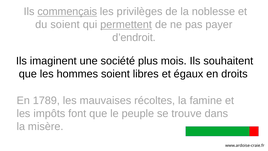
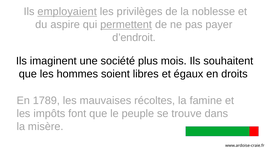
commençais: commençais -> employaient
du soient: soient -> aspire
